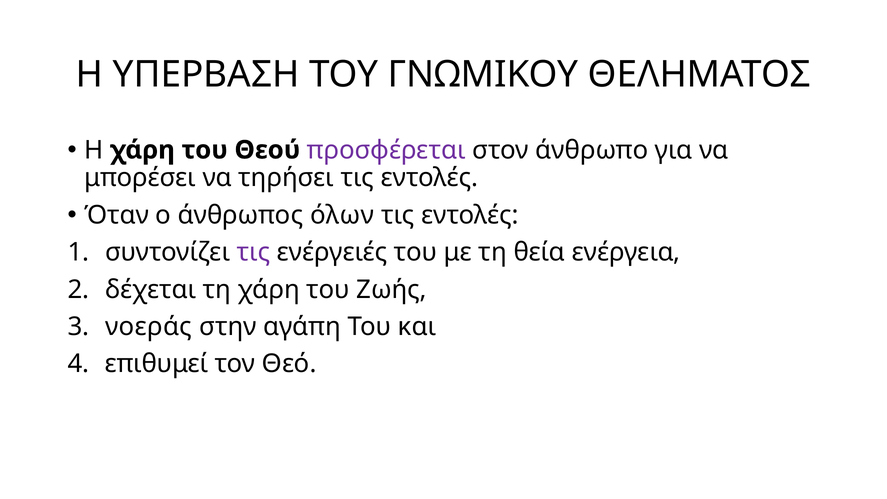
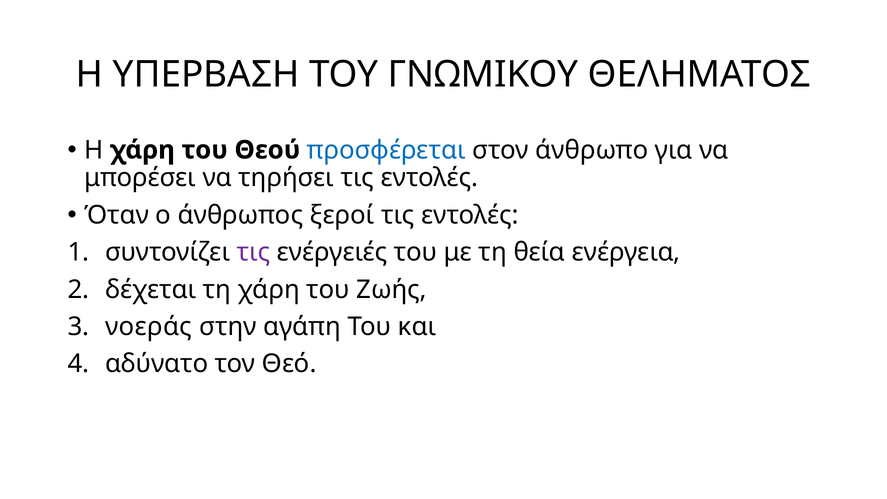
προσφέρεται colour: purple -> blue
όλων: όλων -> ξεροί
επιθυμεί: επιθυμεί -> αδύνατο
